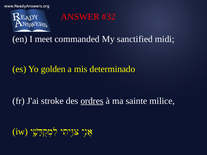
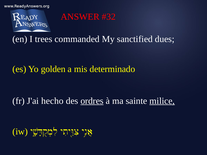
meet: meet -> trees
midi: midi -> dues
stroke: stroke -> hecho
milice underline: none -> present
